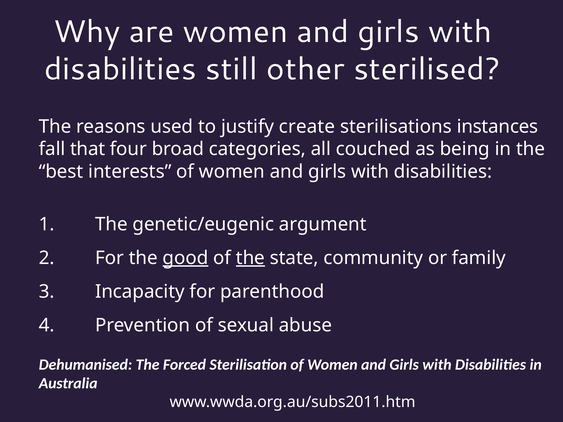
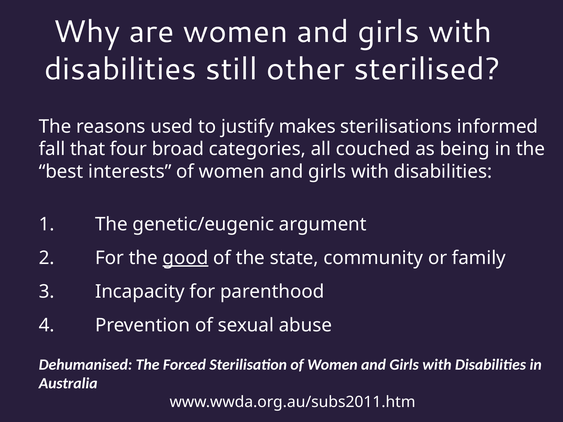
create: create -> makes
instances: instances -> informed
the at (250, 258) underline: present -> none
